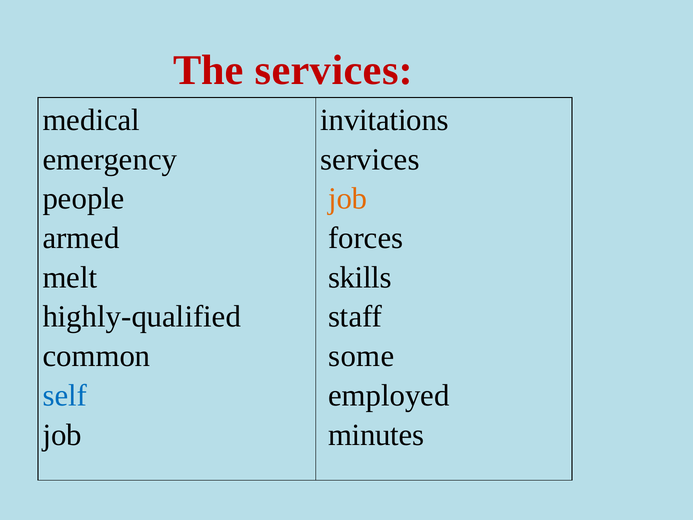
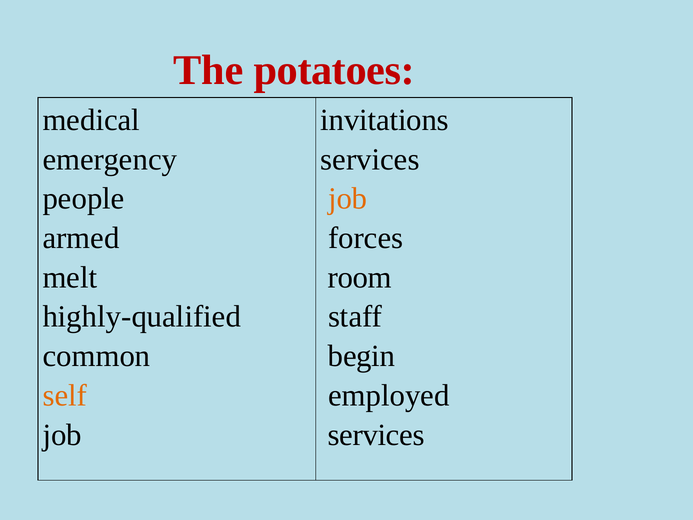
The services: services -> potatoes
skills: skills -> room
some: some -> begin
self colour: blue -> orange
minutes at (376, 435): minutes -> services
